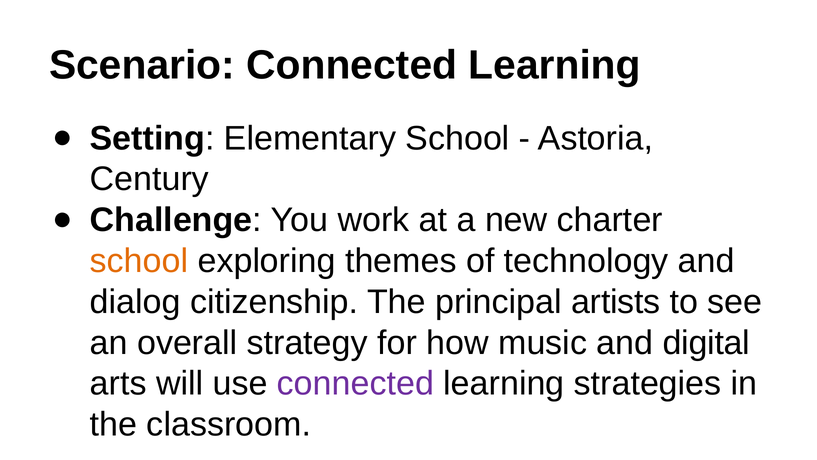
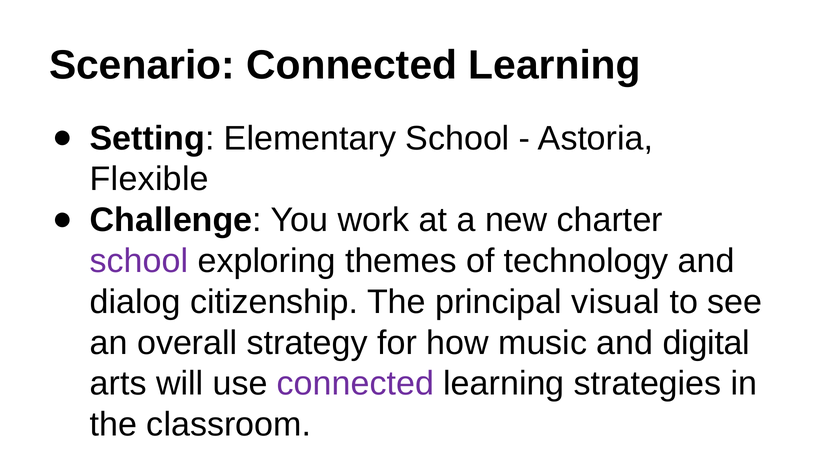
Century: Century -> Flexible
school at (139, 261) colour: orange -> purple
artists: artists -> visual
